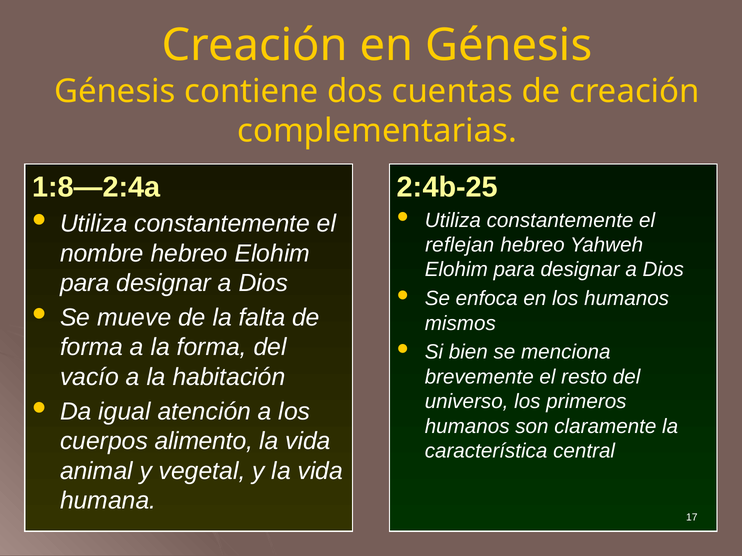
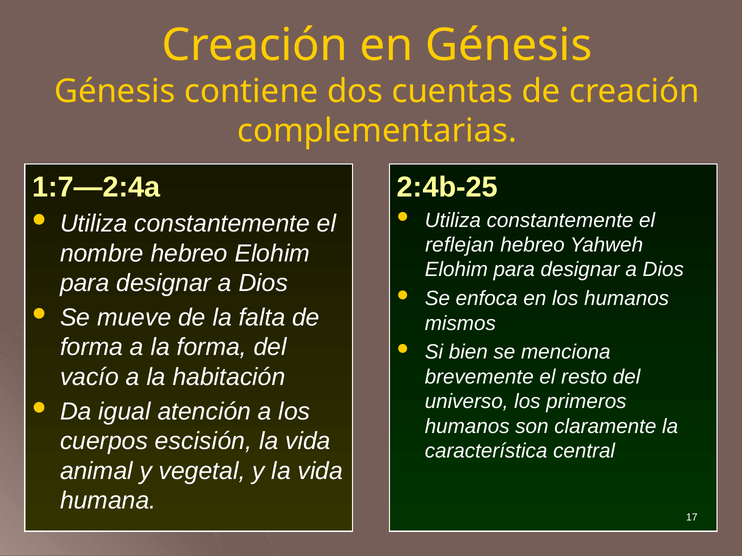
1:8—2:4a: 1:8—2:4a -> 1:7—2:4a
alimento: alimento -> escisión
